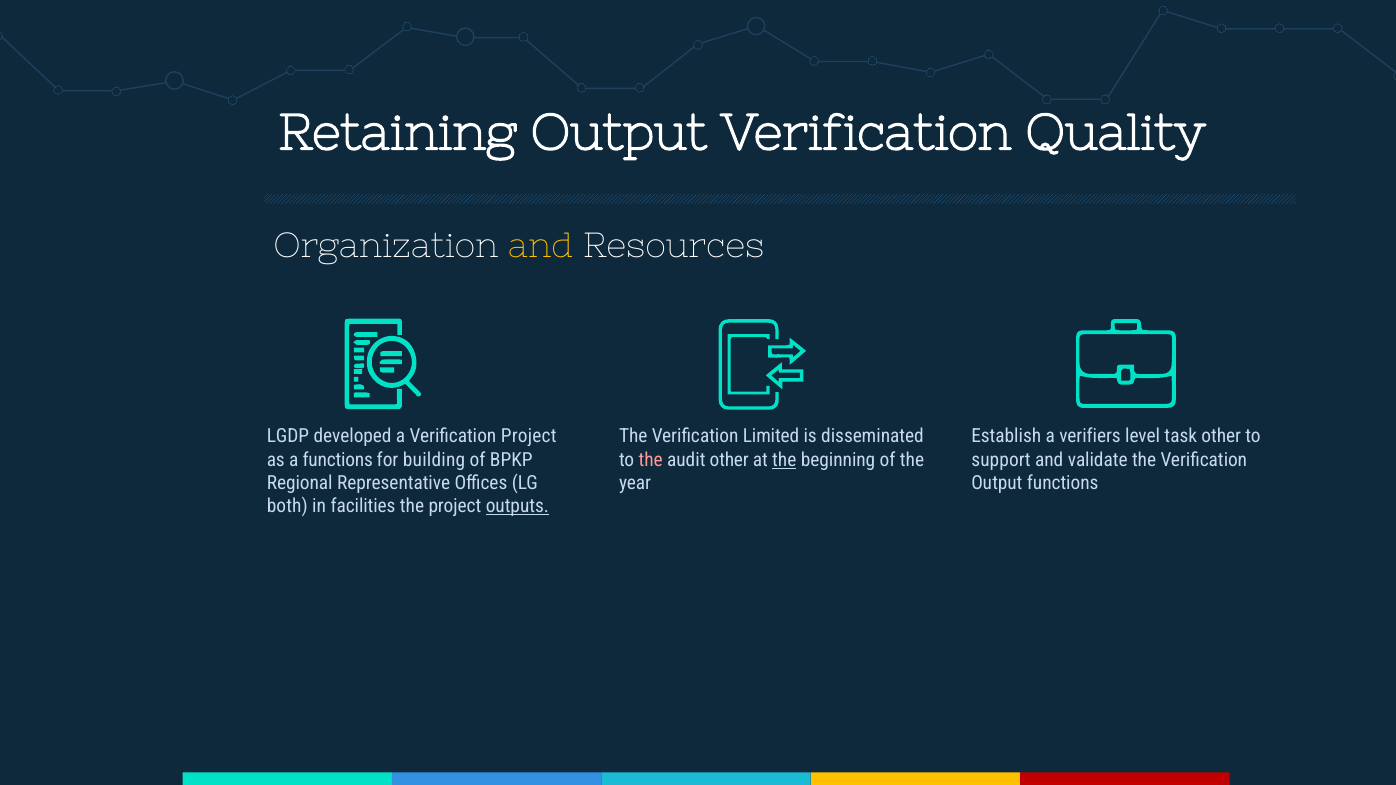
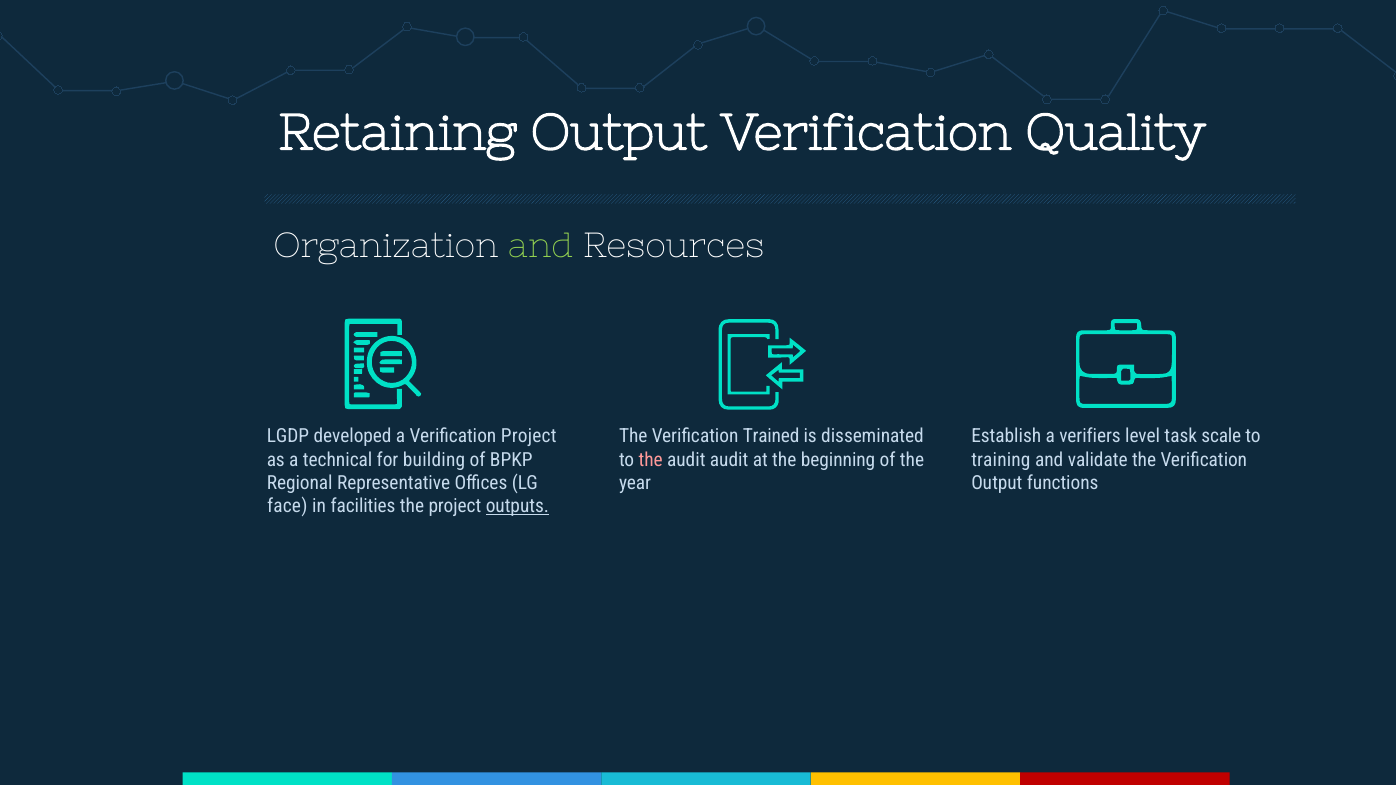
and at (541, 246) colour: yellow -> light green
Limited: Limited -> Trained
task other: other -> scale
a functions: functions -> technical
audit other: other -> audit
the at (784, 460) underline: present -> none
support: support -> training
both: both -> face
